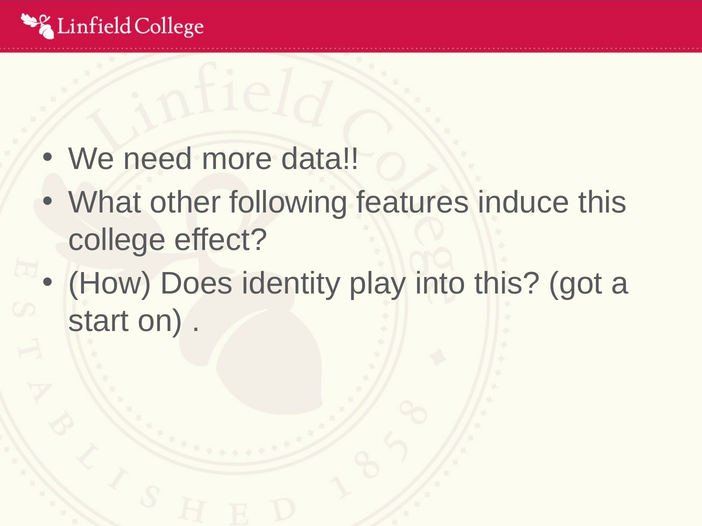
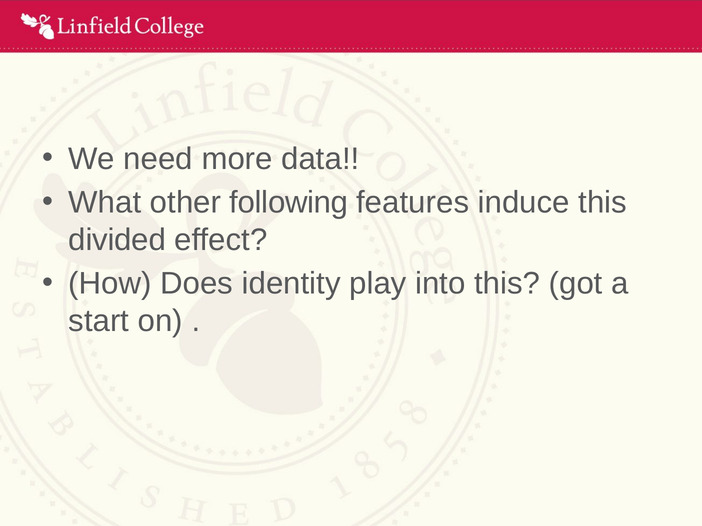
college: college -> divided
